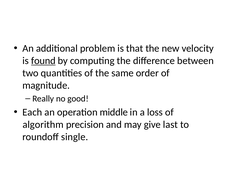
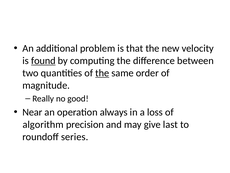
the at (102, 73) underline: none -> present
Each: Each -> Near
middle: middle -> always
single: single -> series
